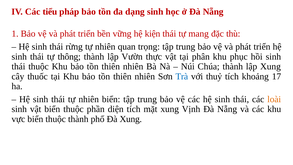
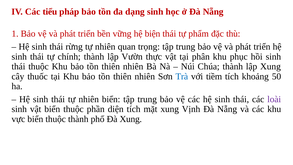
kiện: kiện -> biện
mang: mang -> phẩm
thông: thông -> chính
thuỷ: thuỷ -> tiềm
17: 17 -> 50
loài colour: orange -> purple
